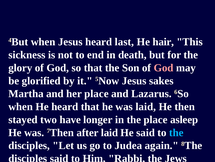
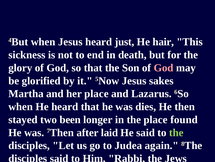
heard last: last -> just
was laid: laid -> dies
have: have -> been
asleep: asleep -> found
the at (176, 132) colour: light blue -> light green
